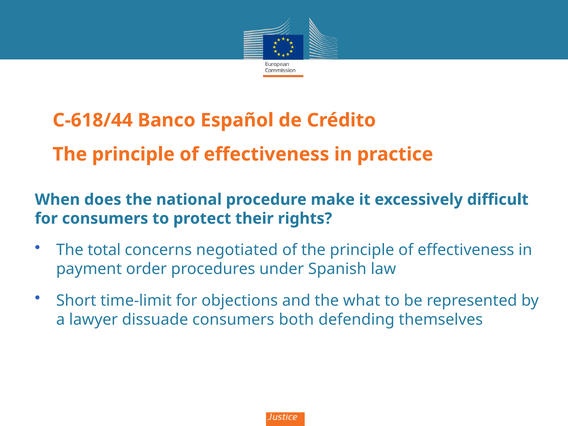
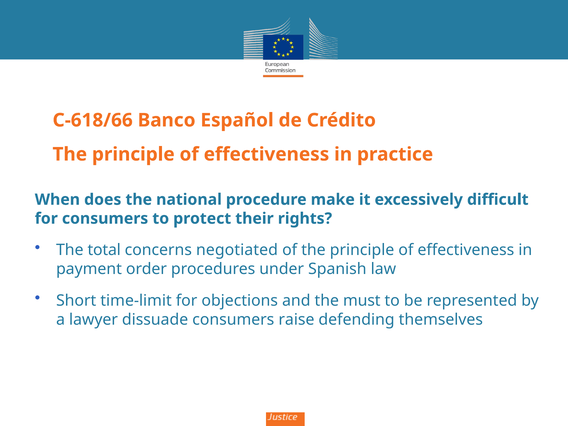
C-618/44: C-618/44 -> C-618/66
what: what -> must
both: both -> raise
